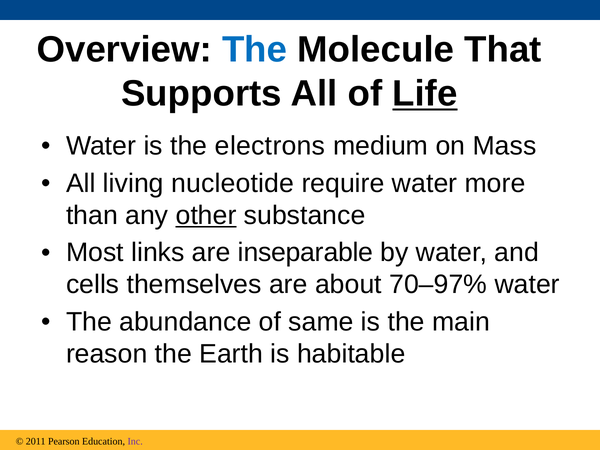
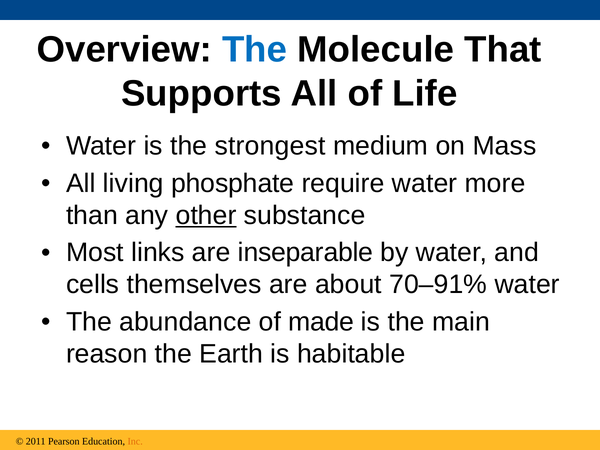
Life underline: present -> none
electrons: electrons -> strongest
nucleotide: nucleotide -> phosphate
70–97%: 70–97% -> 70–91%
same: same -> made
Inc colour: purple -> orange
